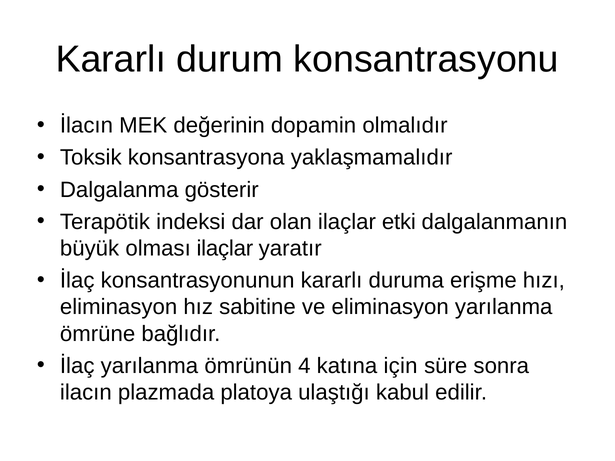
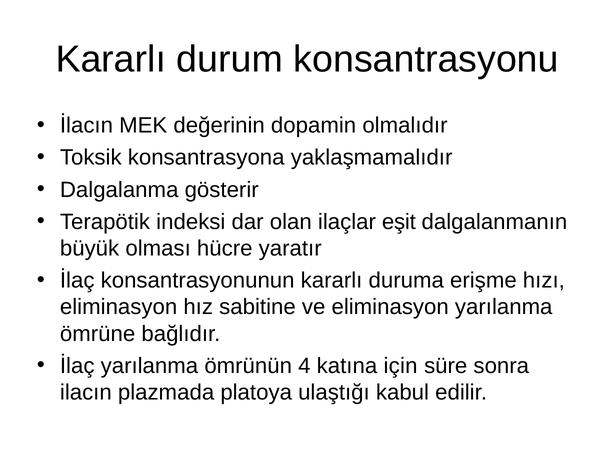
etki: etki -> eşit
olması ilaçlar: ilaçlar -> hücre
